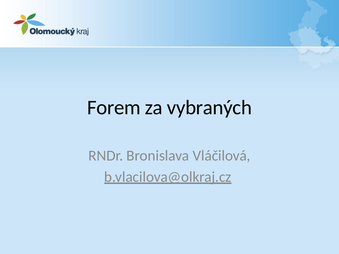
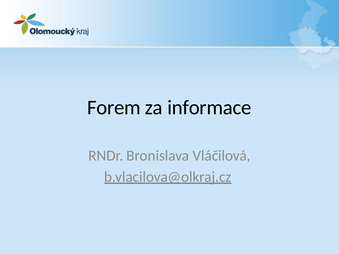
vybraných: vybraných -> informace
